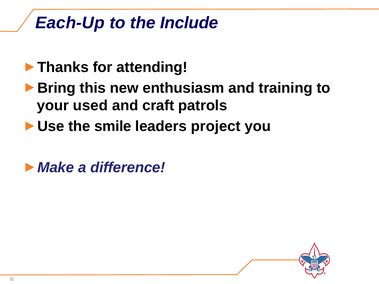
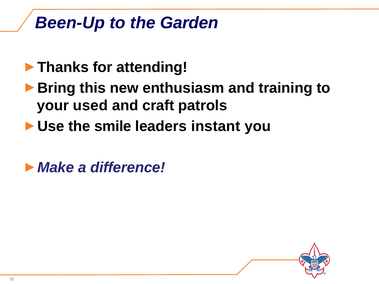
Each-Up: Each-Up -> Been-Up
Include: Include -> Garden
project: project -> instant
